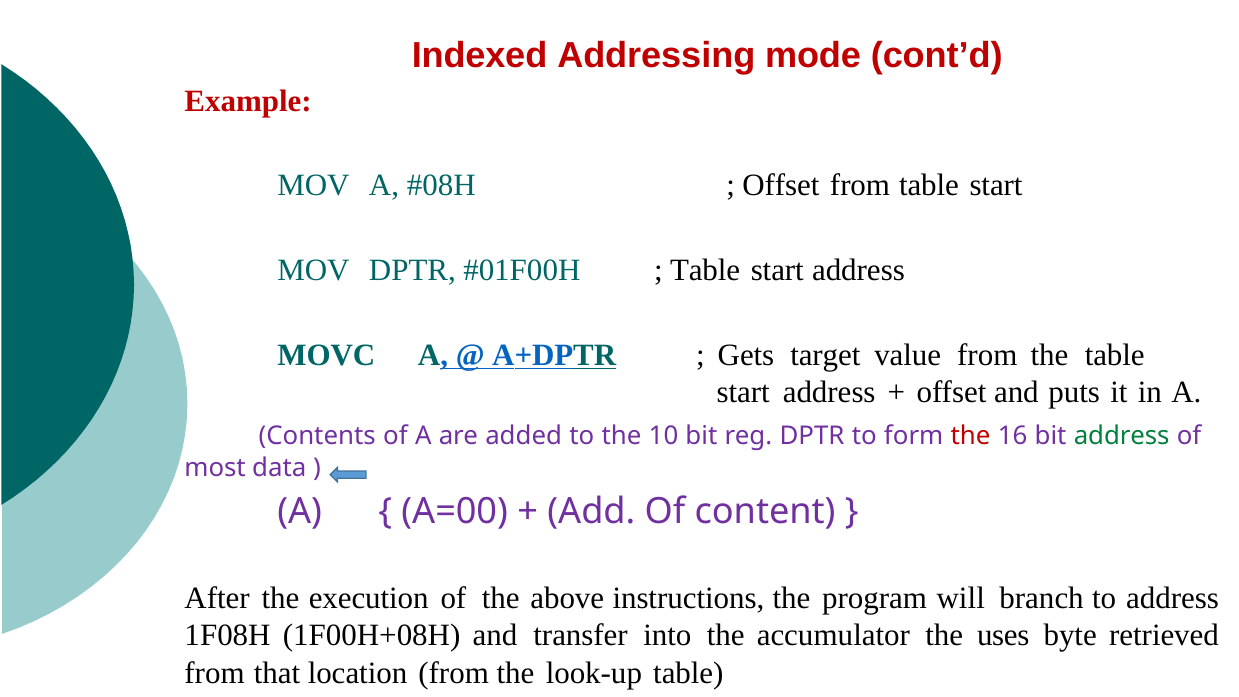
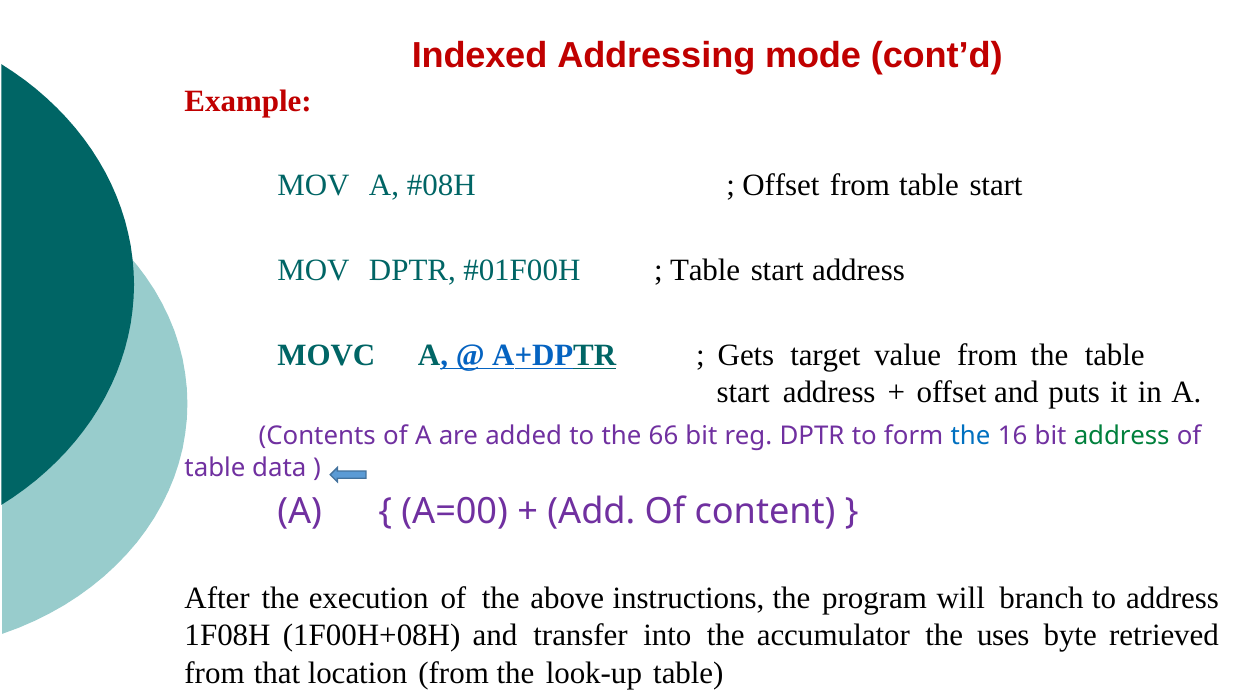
10: 10 -> 66
the at (970, 436) colour: red -> blue
most at (215, 468): most -> table
